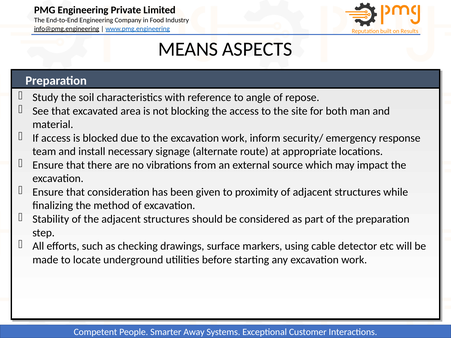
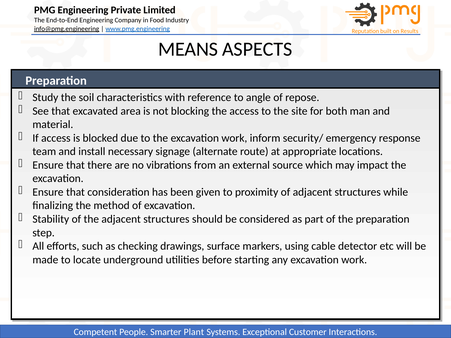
Away: Away -> Plant
